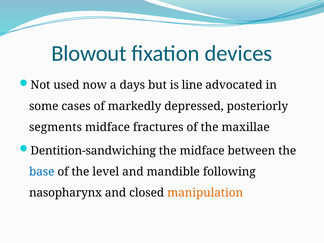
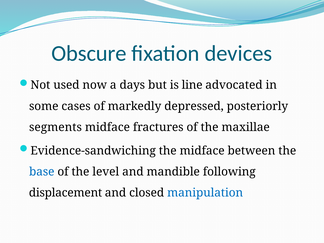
Blowout: Blowout -> Obscure
Dentition-sandwiching: Dentition-sandwiching -> Evidence-sandwiching
nasopharynx: nasopharynx -> displacement
manipulation colour: orange -> blue
